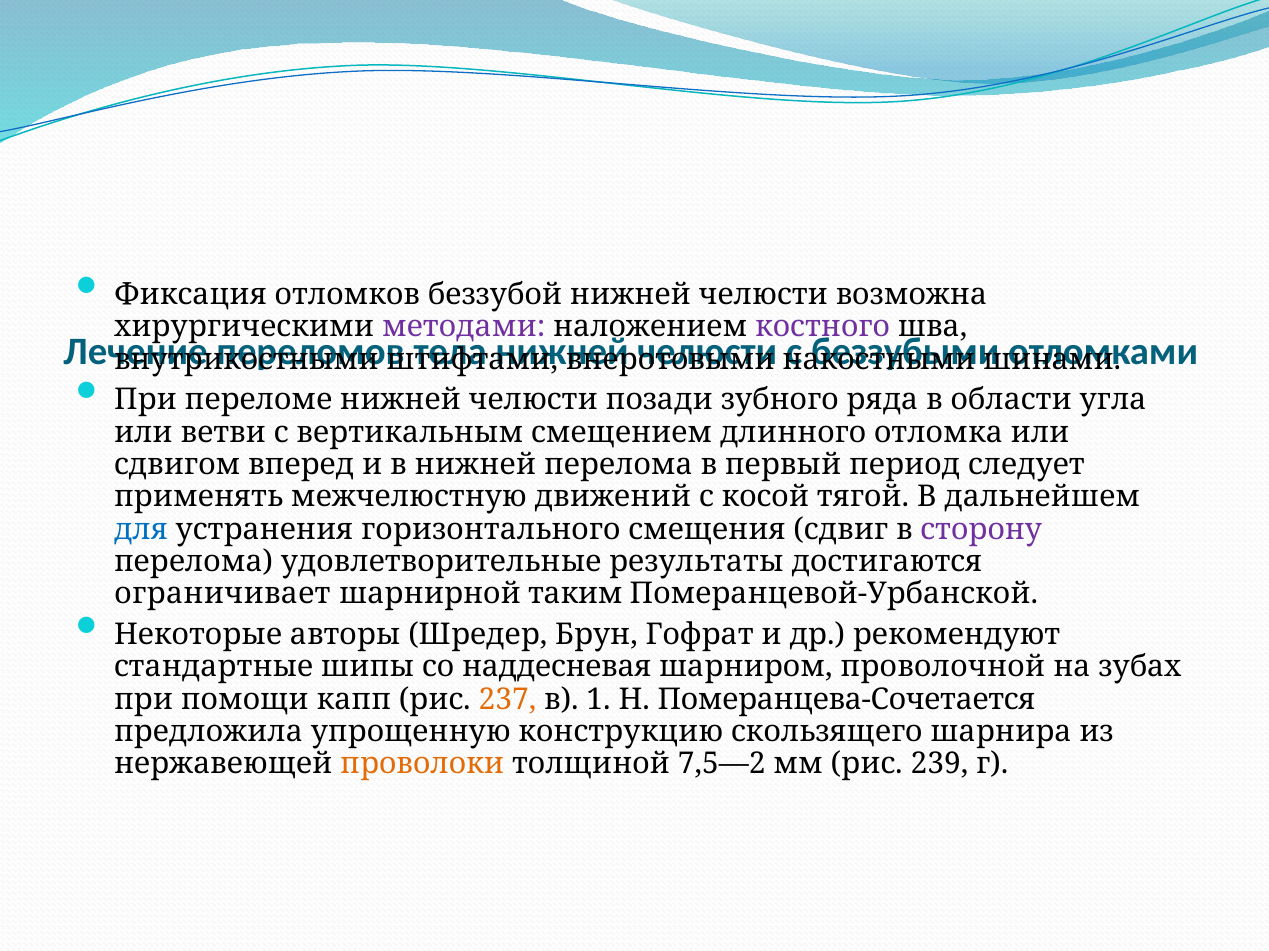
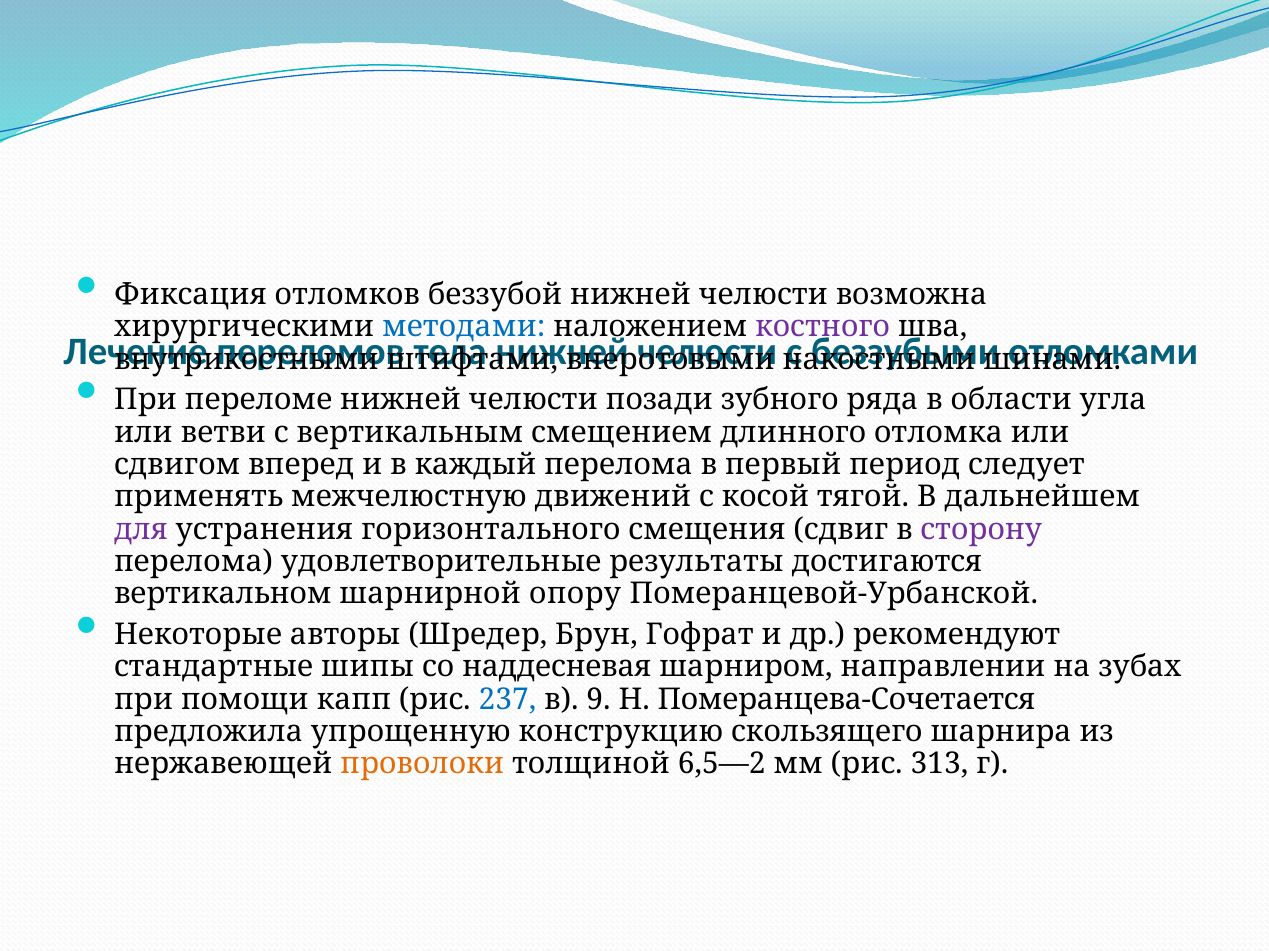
методами colour: purple -> blue
в нижней: нижней -> каждый
для colour: blue -> purple
ограничивает: ограничивает -> вертикальном
таким: таким -> опору
проволочной: проволочной -> направлении
237 colour: orange -> blue
1: 1 -> 9
7,5—2: 7,5—2 -> 6,5—2
239: 239 -> 313
